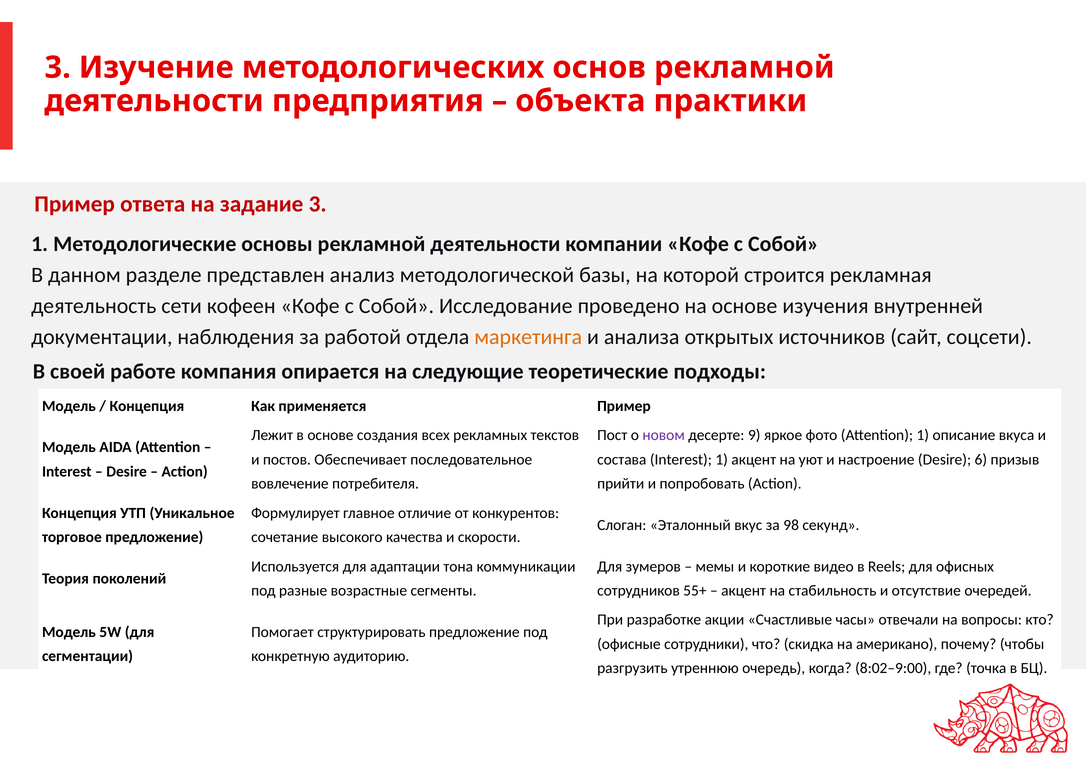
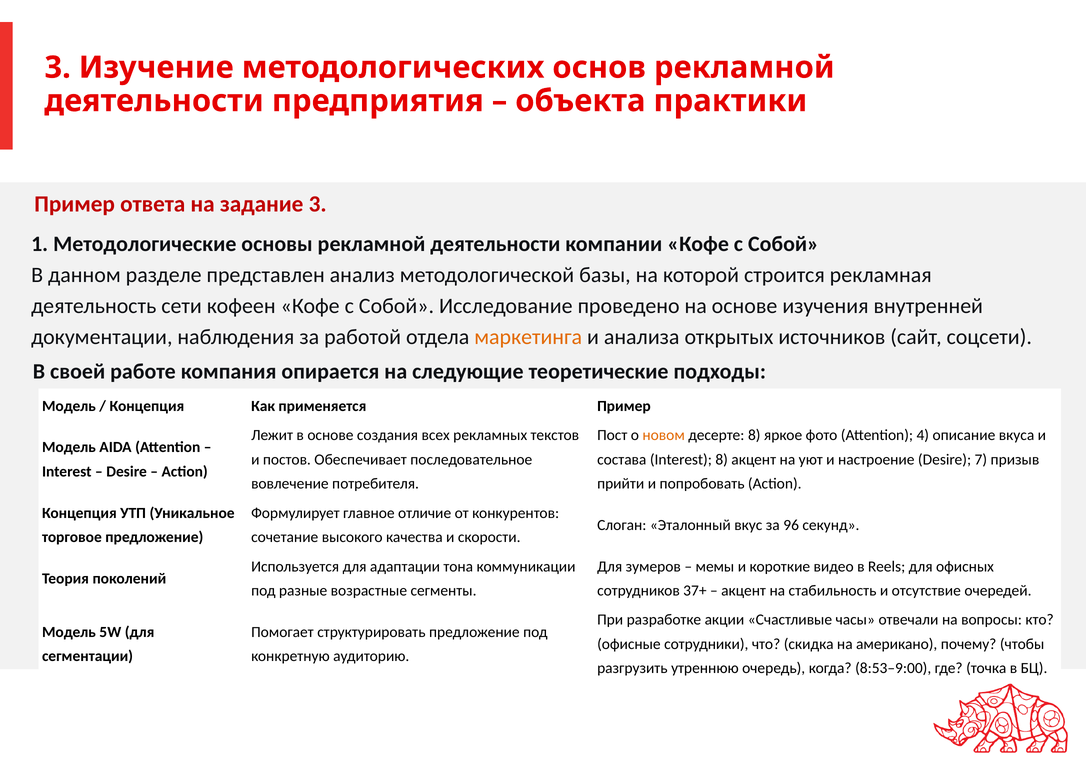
новом colour: purple -> orange
десерте 9: 9 -> 8
Attention 1: 1 -> 4
Interest 1: 1 -> 8
6: 6 -> 7
98: 98 -> 96
55+: 55+ -> 37+
8:02–9:00: 8:02–9:00 -> 8:53–9:00
